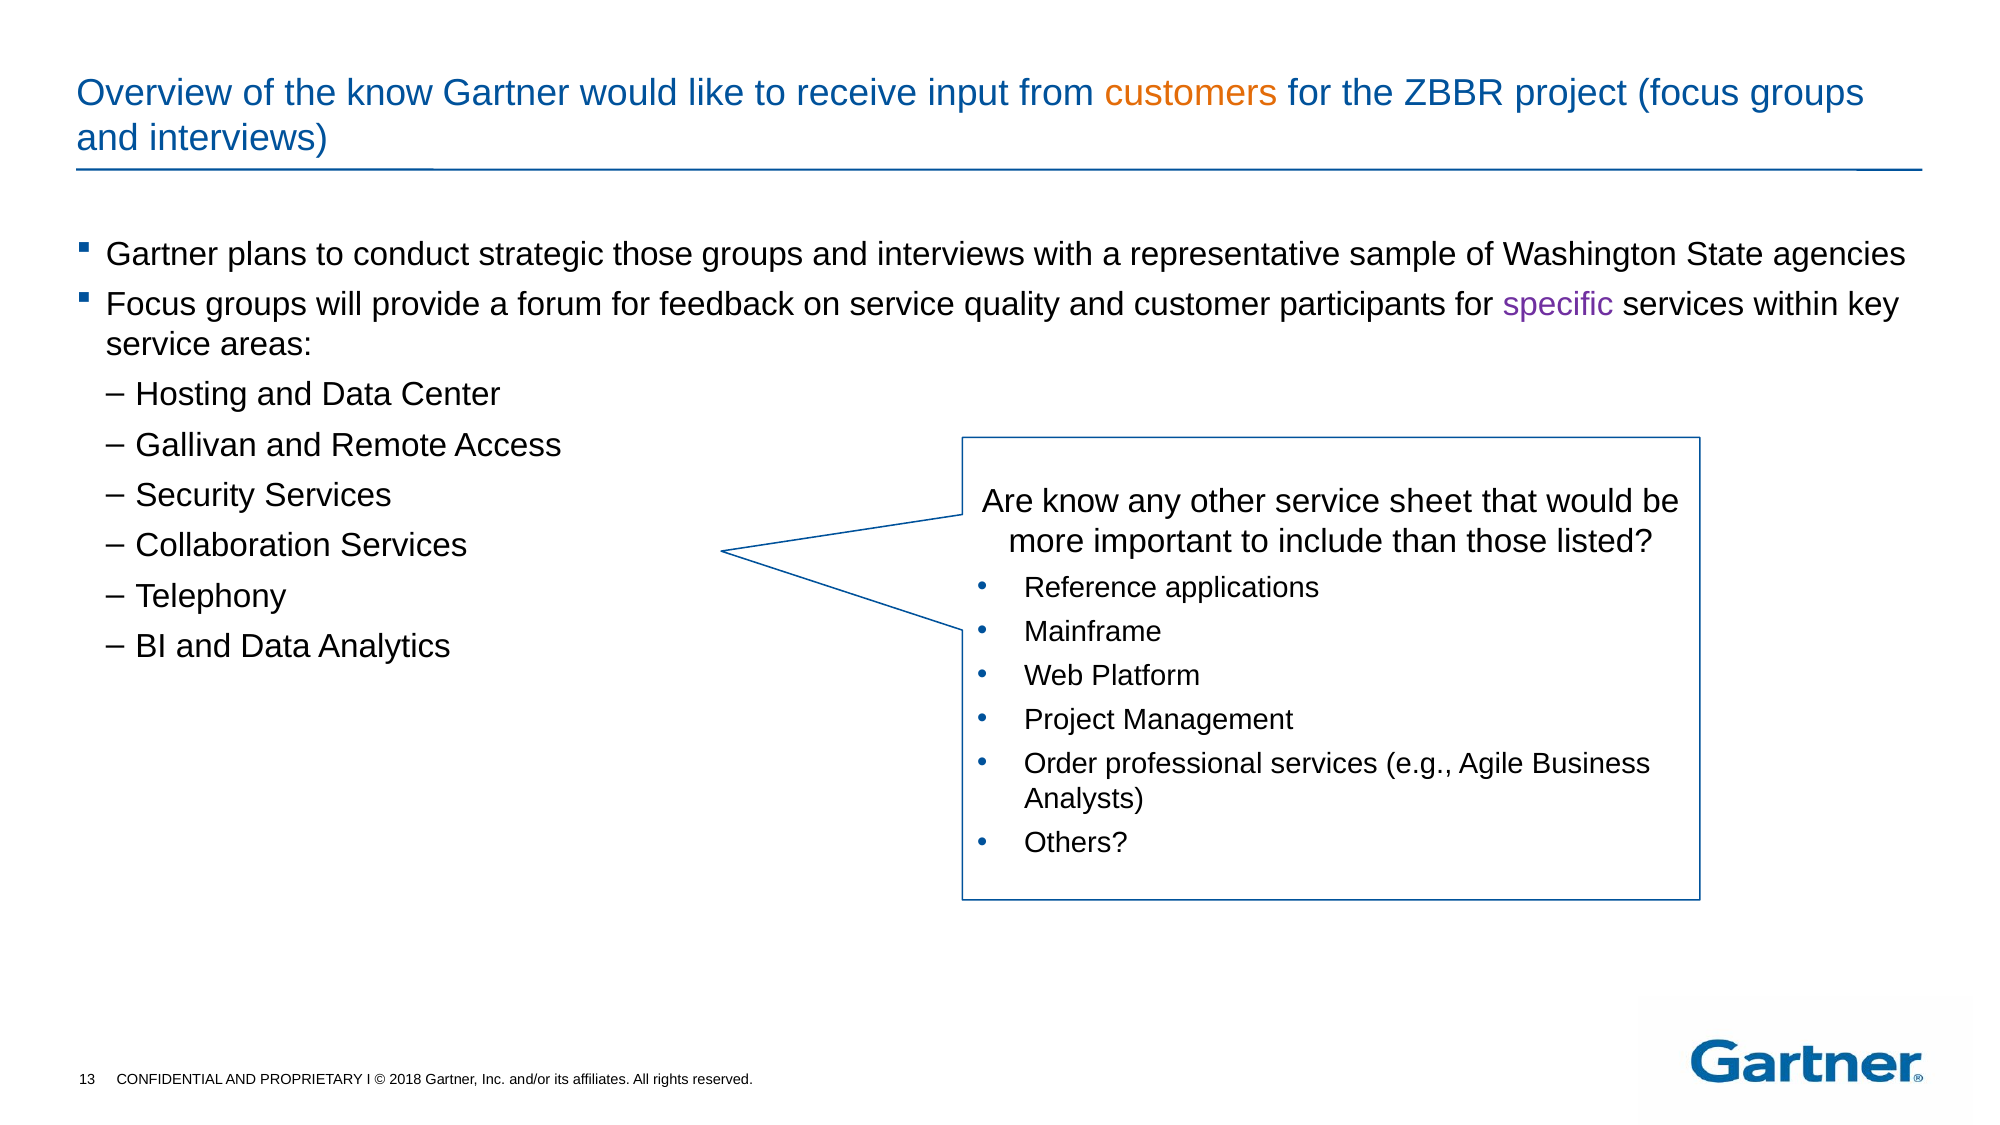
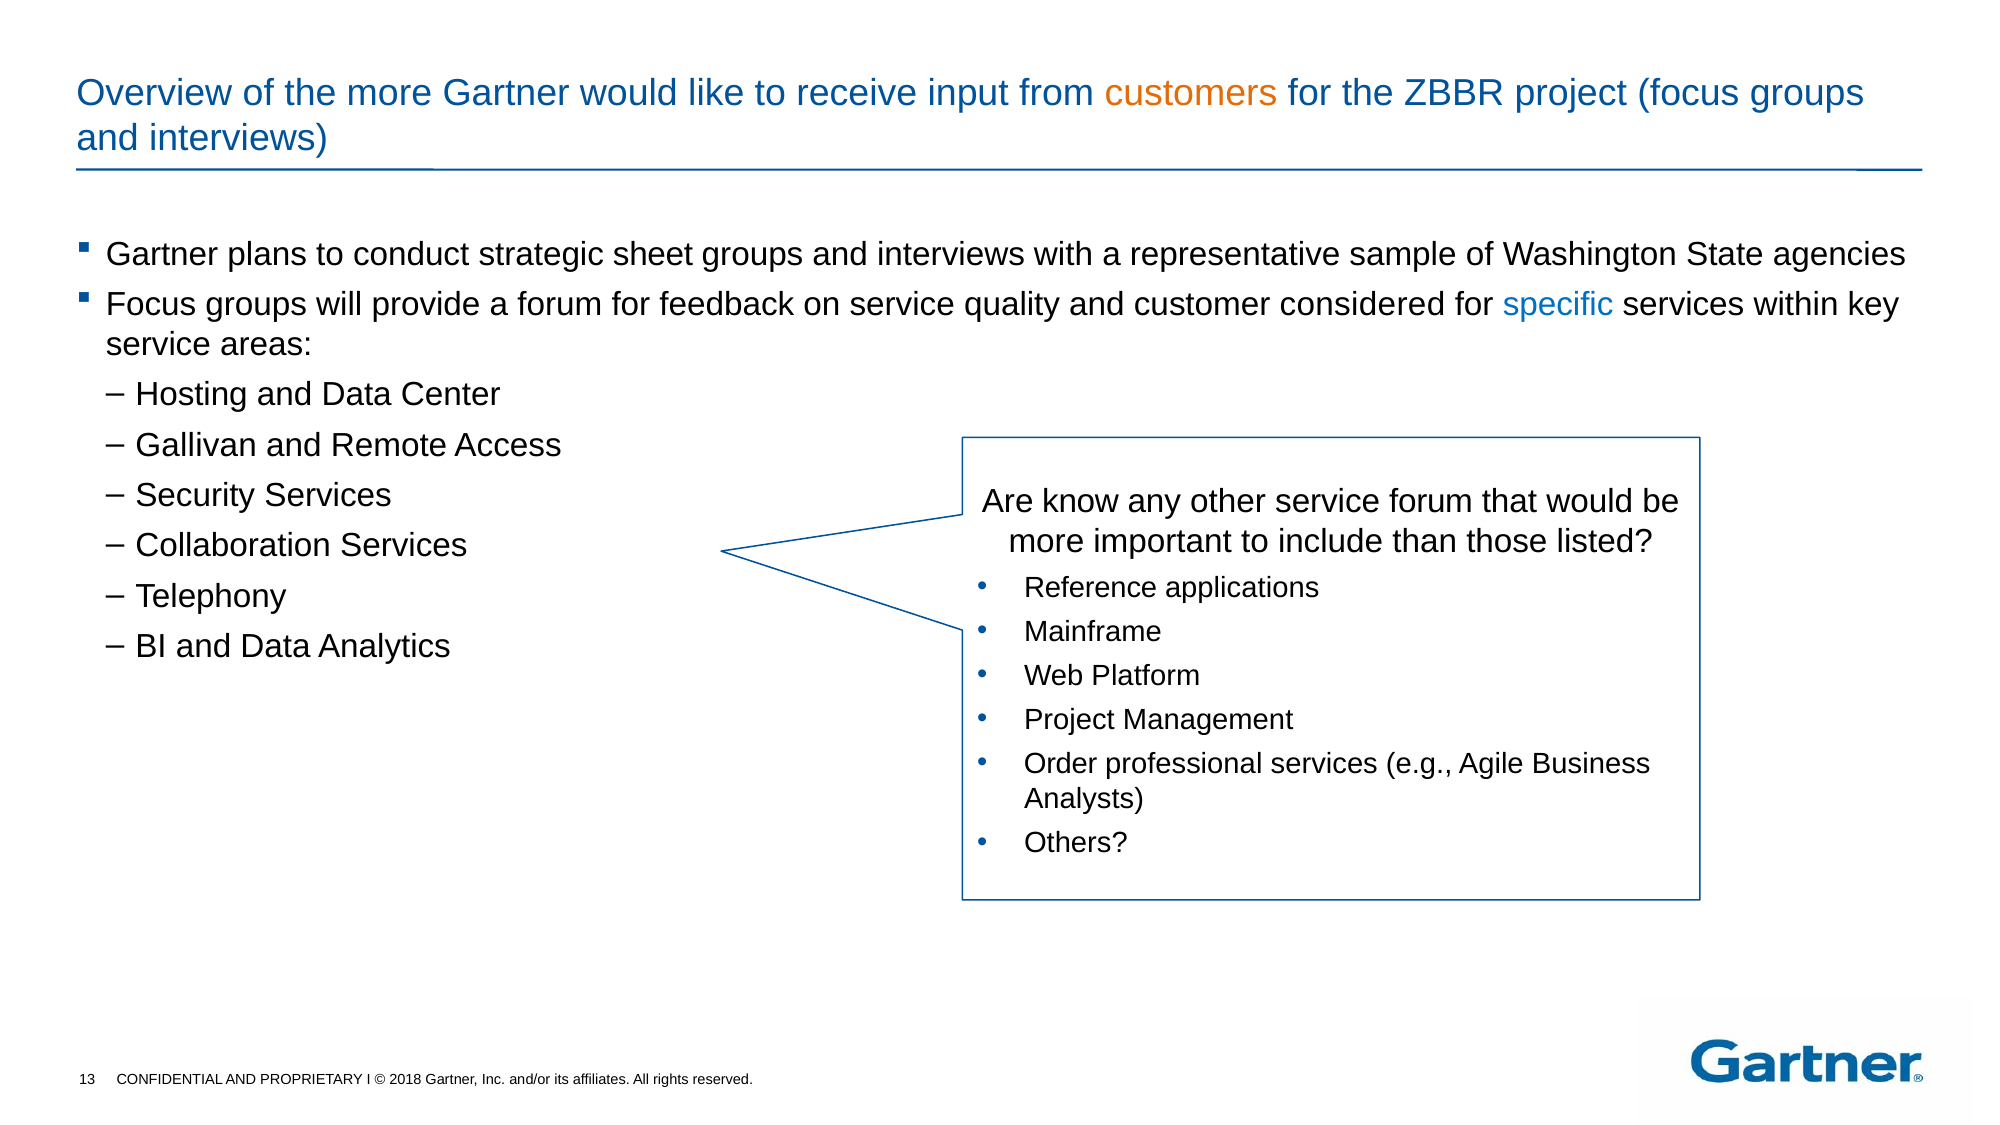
the know: know -> more
strategic those: those -> sheet
participants: participants -> considered
specific colour: purple -> blue
service sheet: sheet -> forum
